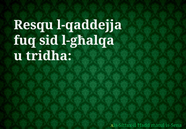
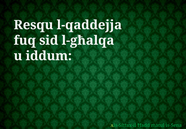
tridha: tridha -> iddum
